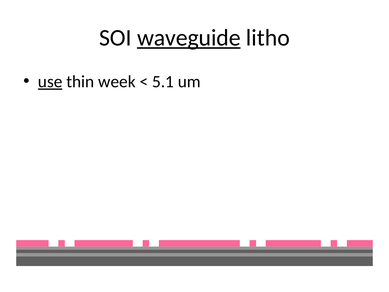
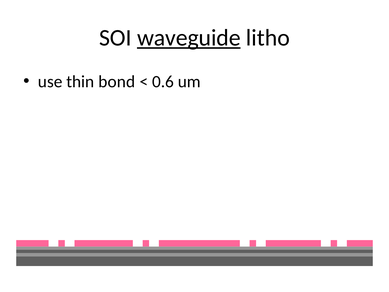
use underline: present -> none
week: week -> bond
5.1: 5.1 -> 0.6
